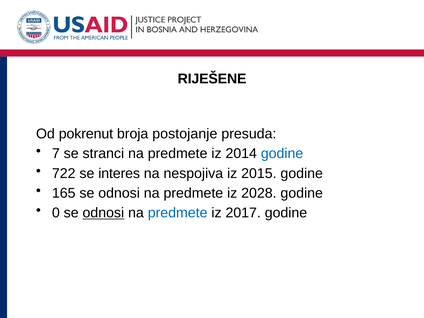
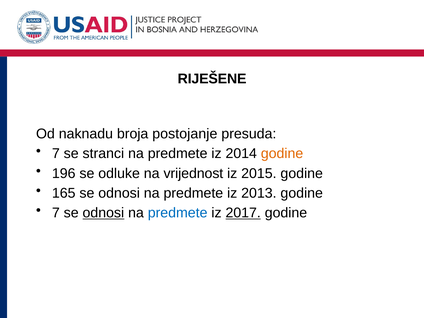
pokrenut: pokrenut -> naknadu
godine at (282, 154) colour: blue -> orange
722: 722 -> 196
interes: interes -> odluke
nespojiva: nespojiva -> vrijednost
2028: 2028 -> 2013
0 at (56, 213): 0 -> 7
2017 underline: none -> present
